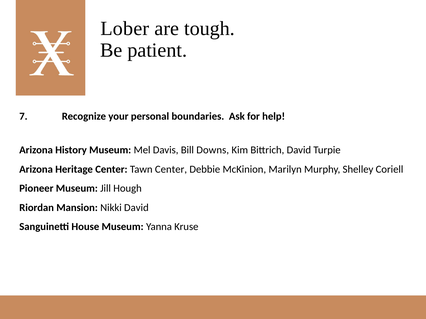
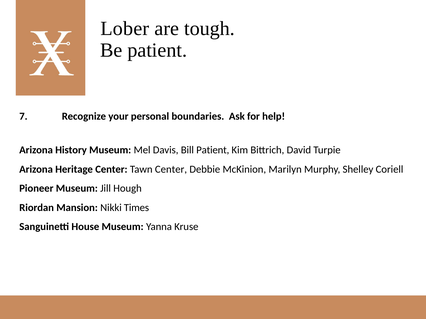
Bill Downs: Downs -> Patient
Nikki David: David -> Times
